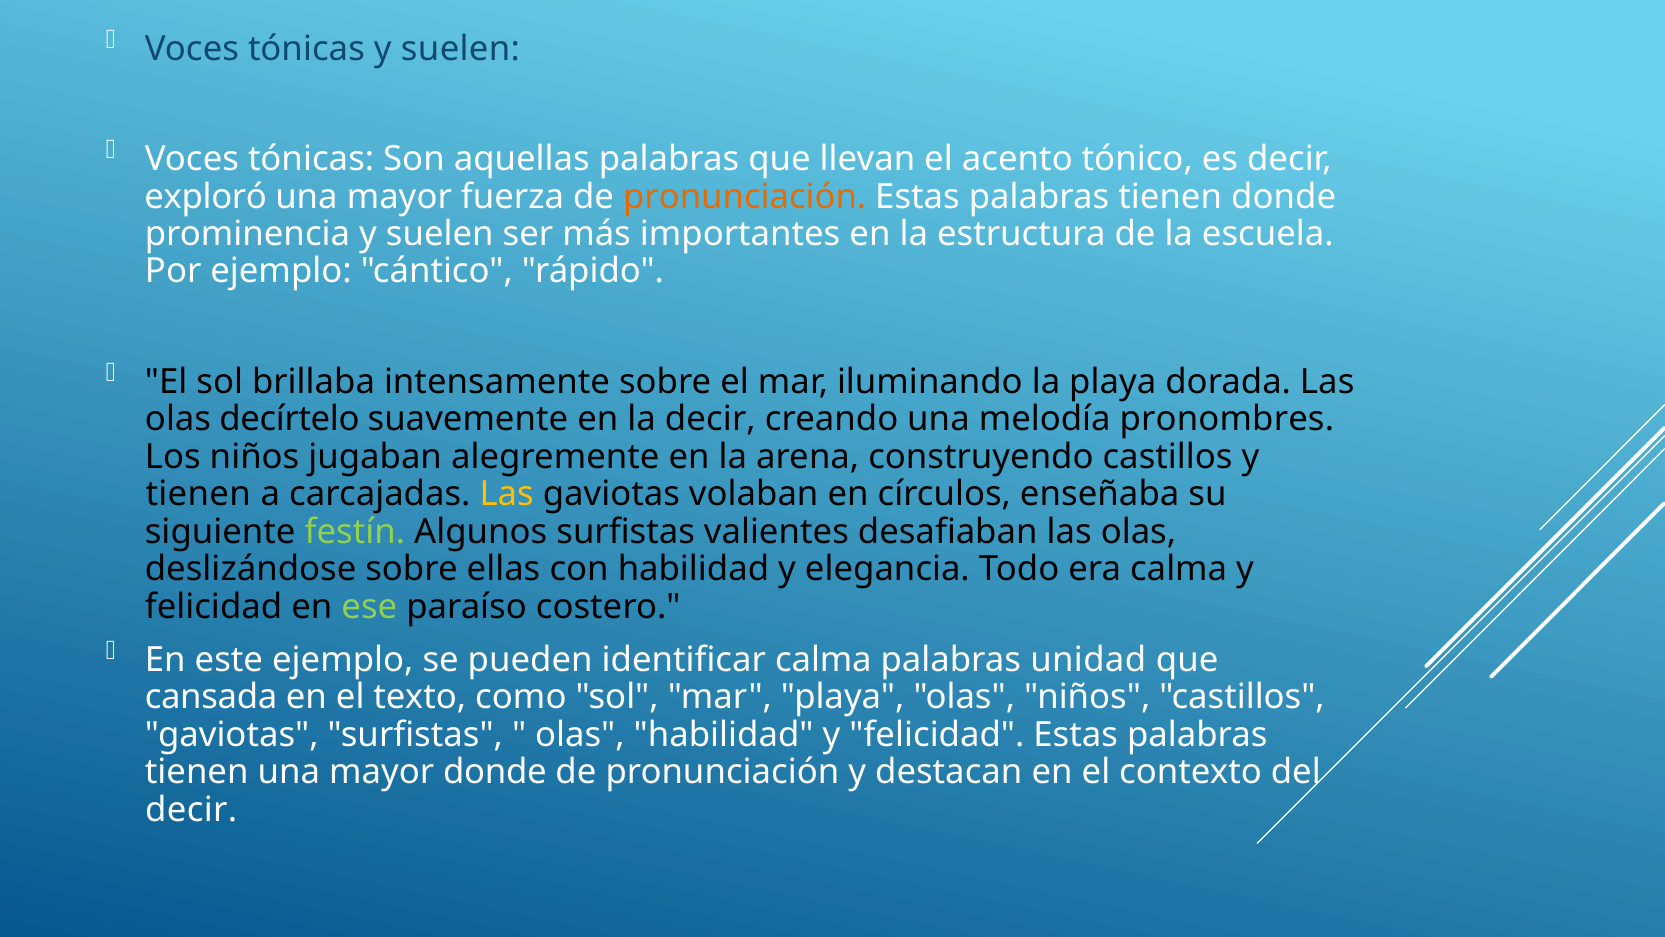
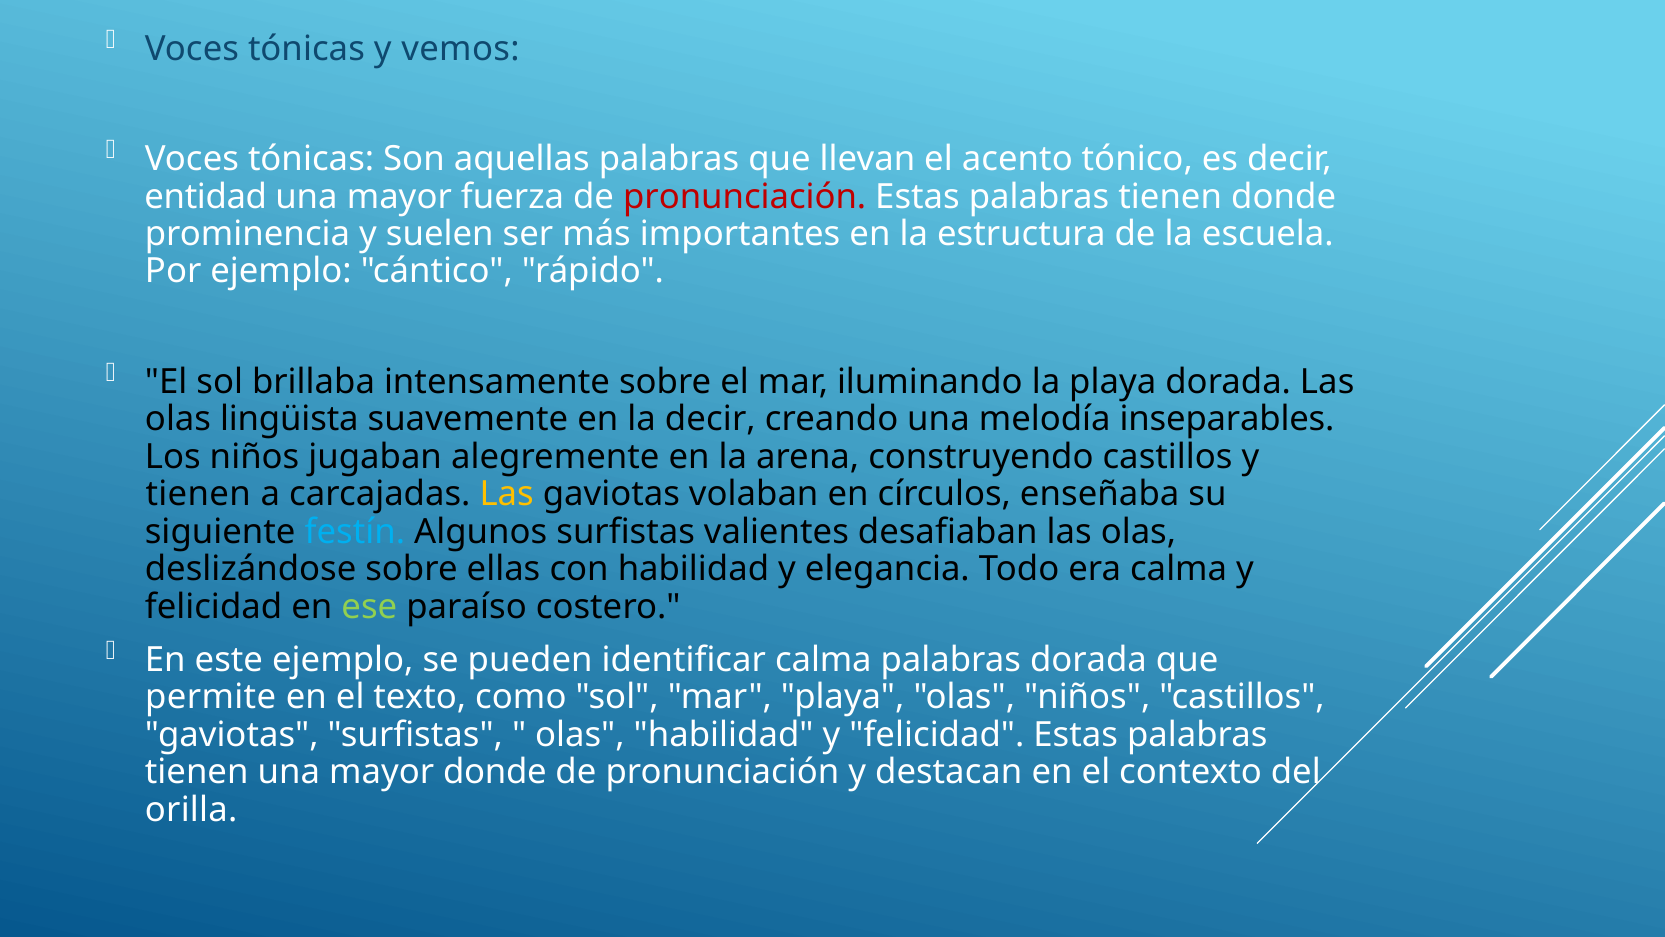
tónicas y suelen: suelen -> vemos
exploró: exploró -> entidad
pronunciación at (745, 196) colour: orange -> red
decírtelo: decírtelo -> lingüista
pronombres: pronombres -> inseparables
festín colour: light green -> light blue
palabras unidad: unidad -> dorada
cansada: cansada -> permite
decir at (191, 809): decir -> orilla
